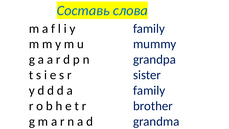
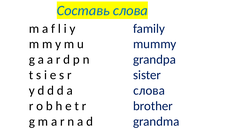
family at (149, 90): family -> слова
